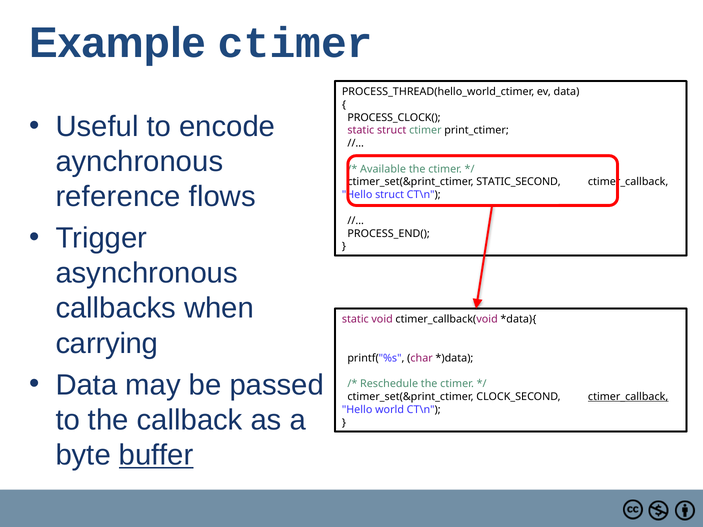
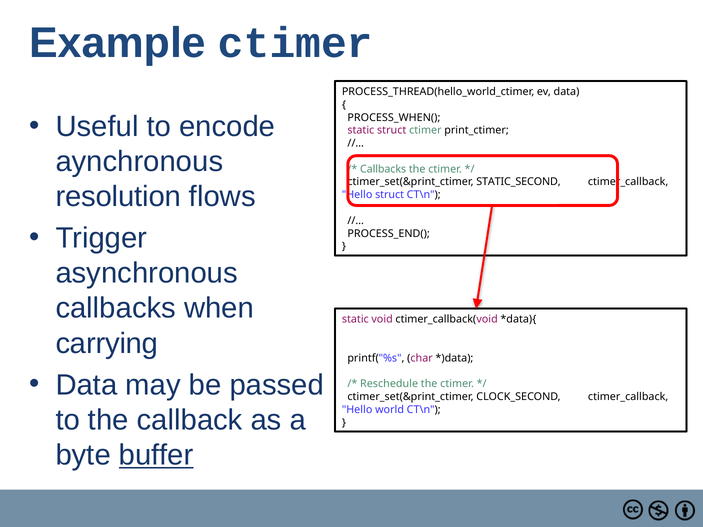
PROCESS_CLOCK(: PROCESS_CLOCK( -> PROCESS_WHEN(
Available at (383, 169): Available -> Callbacks
reference: reference -> resolution
ctimer_callback at (628, 397) underline: present -> none
